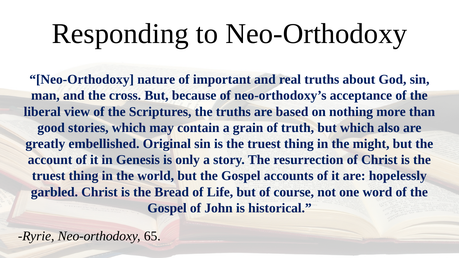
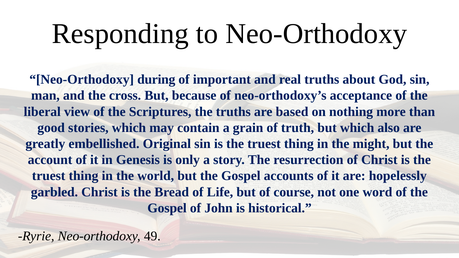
nature: nature -> during
65: 65 -> 49
